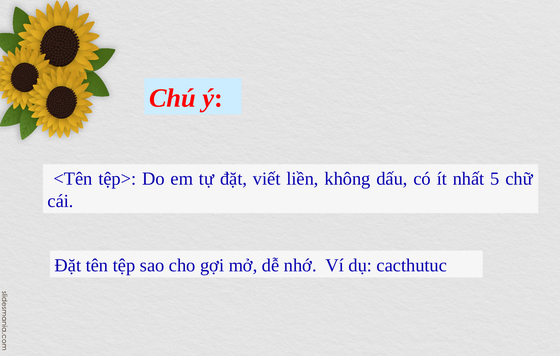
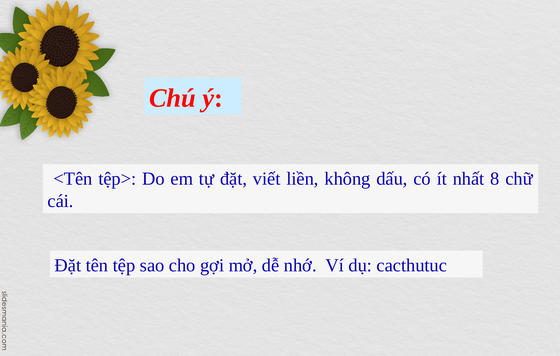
5: 5 -> 8
